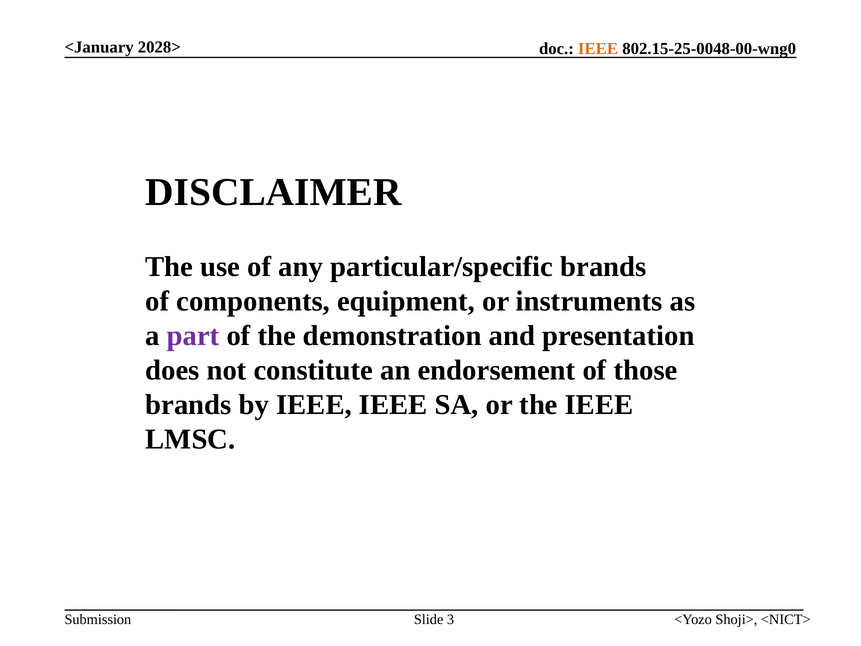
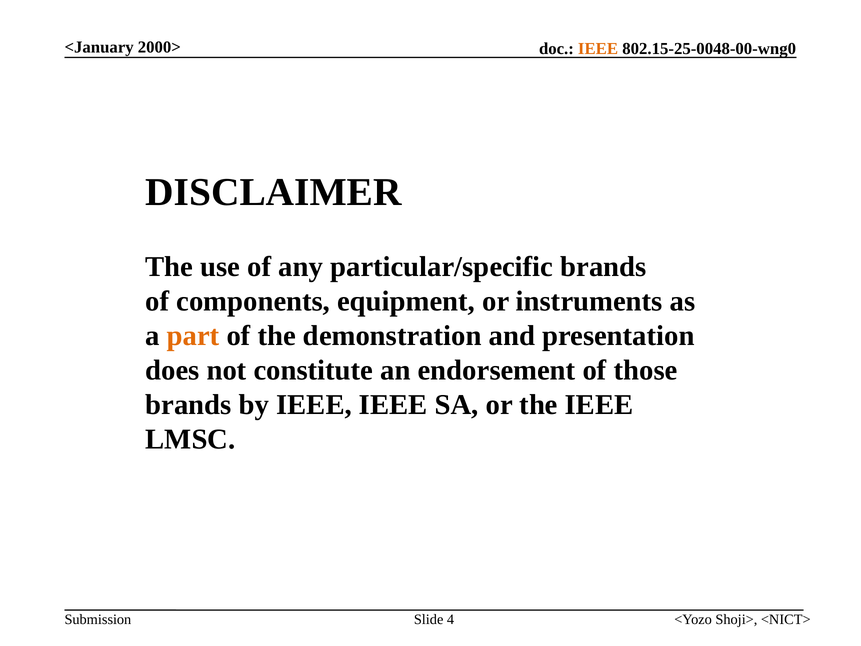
2028>: 2028> -> 2000>
part colour: purple -> orange
3: 3 -> 4
